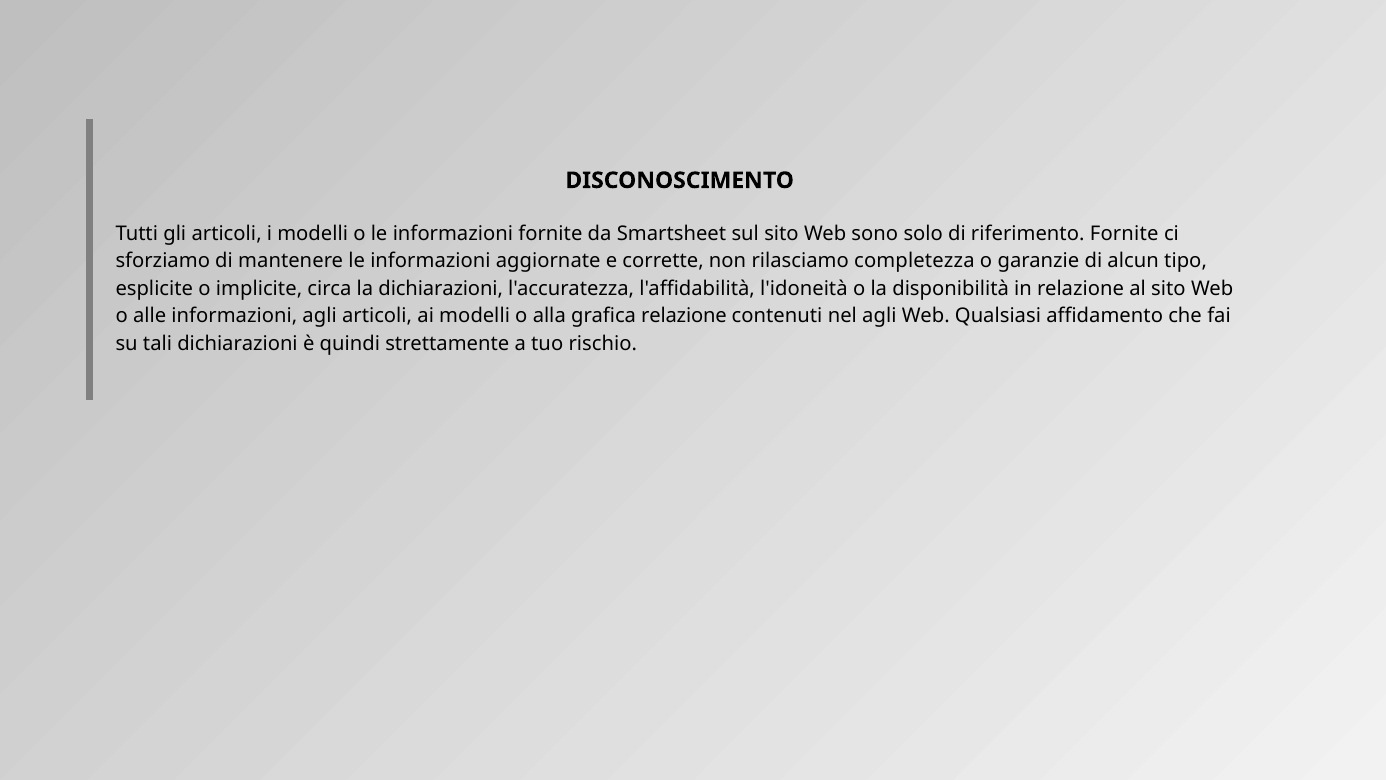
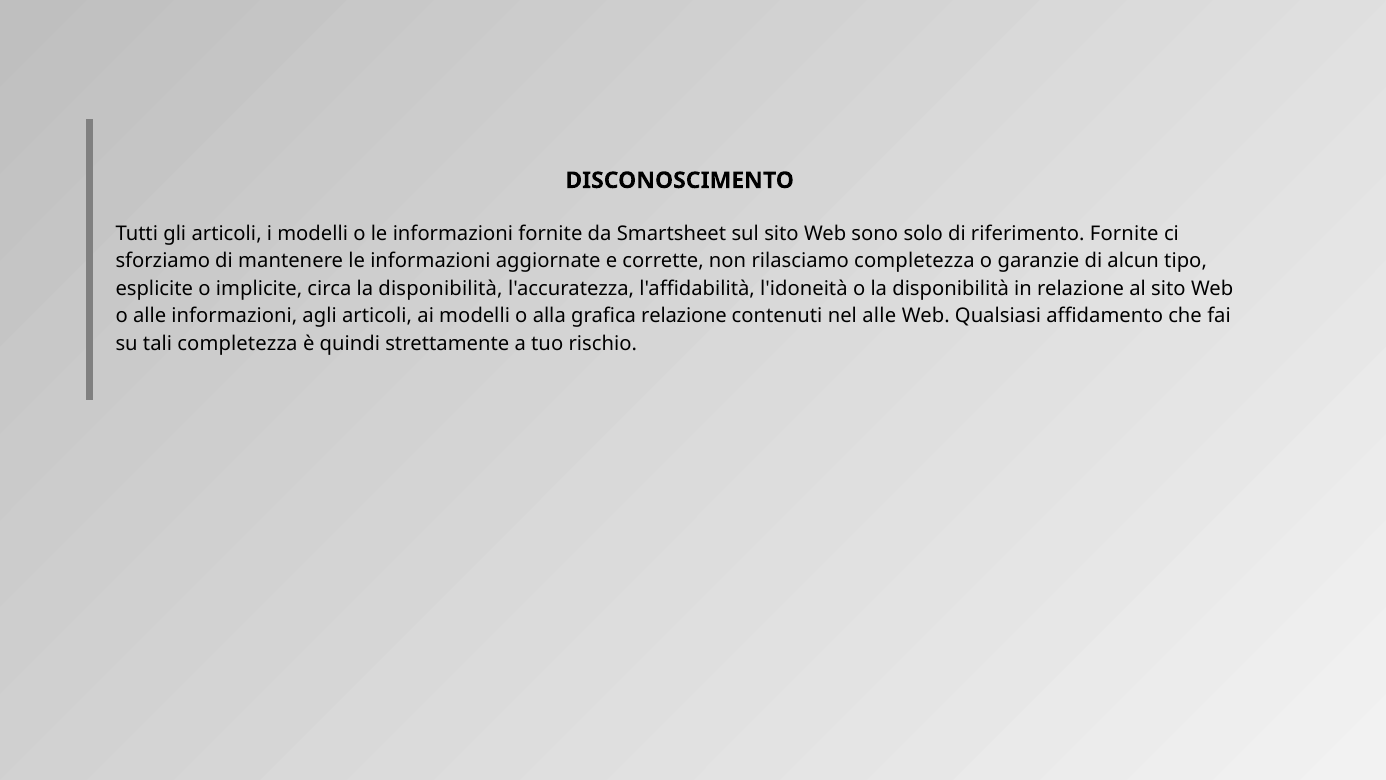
circa la dichiarazioni: dichiarazioni -> disponibilità
nel agli: agli -> alle
tali dichiarazioni: dichiarazioni -> completezza
